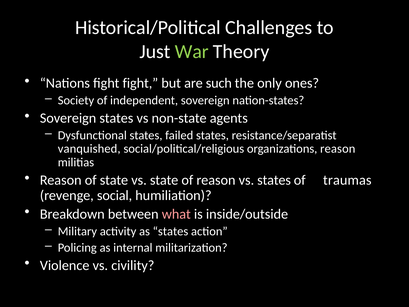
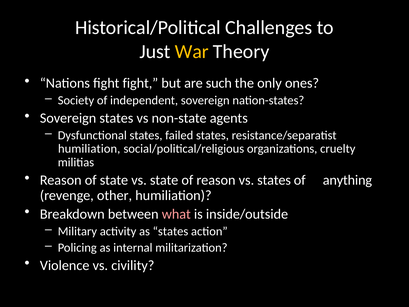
War colour: light green -> yellow
vanquished at (89, 149): vanquished -> humiliation
organizations reason: reason -> cruelty
traumas: traumas -> anything
social: social -> other
